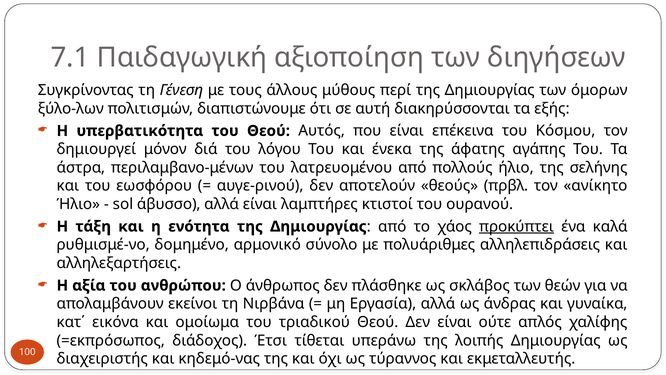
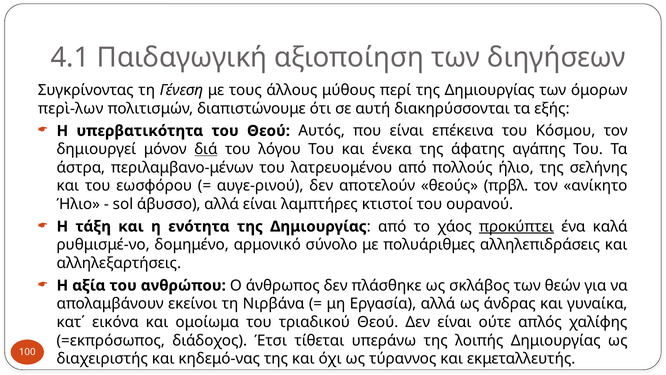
7.1: 7.1 -> 4.1
ξύλο-λων: ξύλο-λων -> περὶ-λων
διά underline: none -> present
